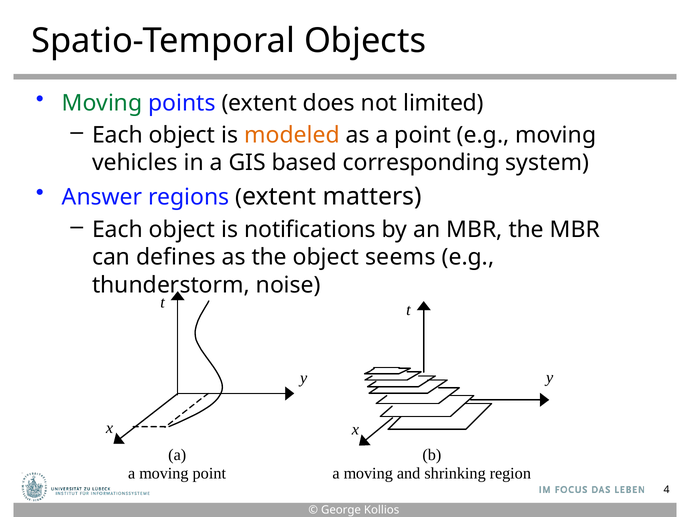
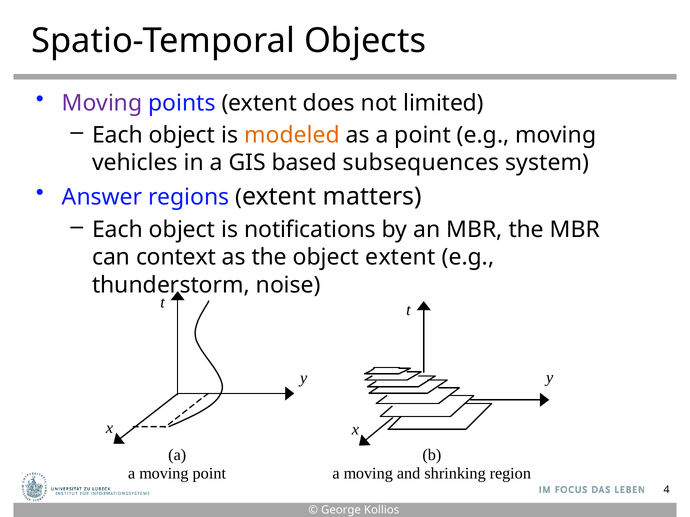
Moving at (102, 103) colour: green -> purple
corresponding: corresponding -> subsequences
defines: defines -> context
object seems: seems -> extent
